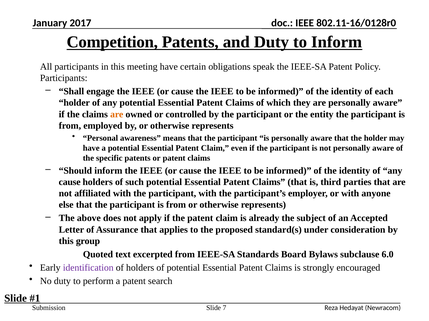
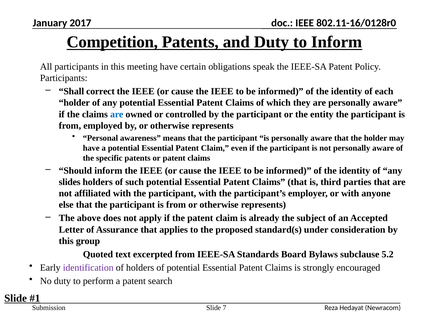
engage: engage -> correct
are at (117, 115) colour: orange -> blue
cause at (70, 182): cause -> slides
6.0: 6.0 -> 5.2
